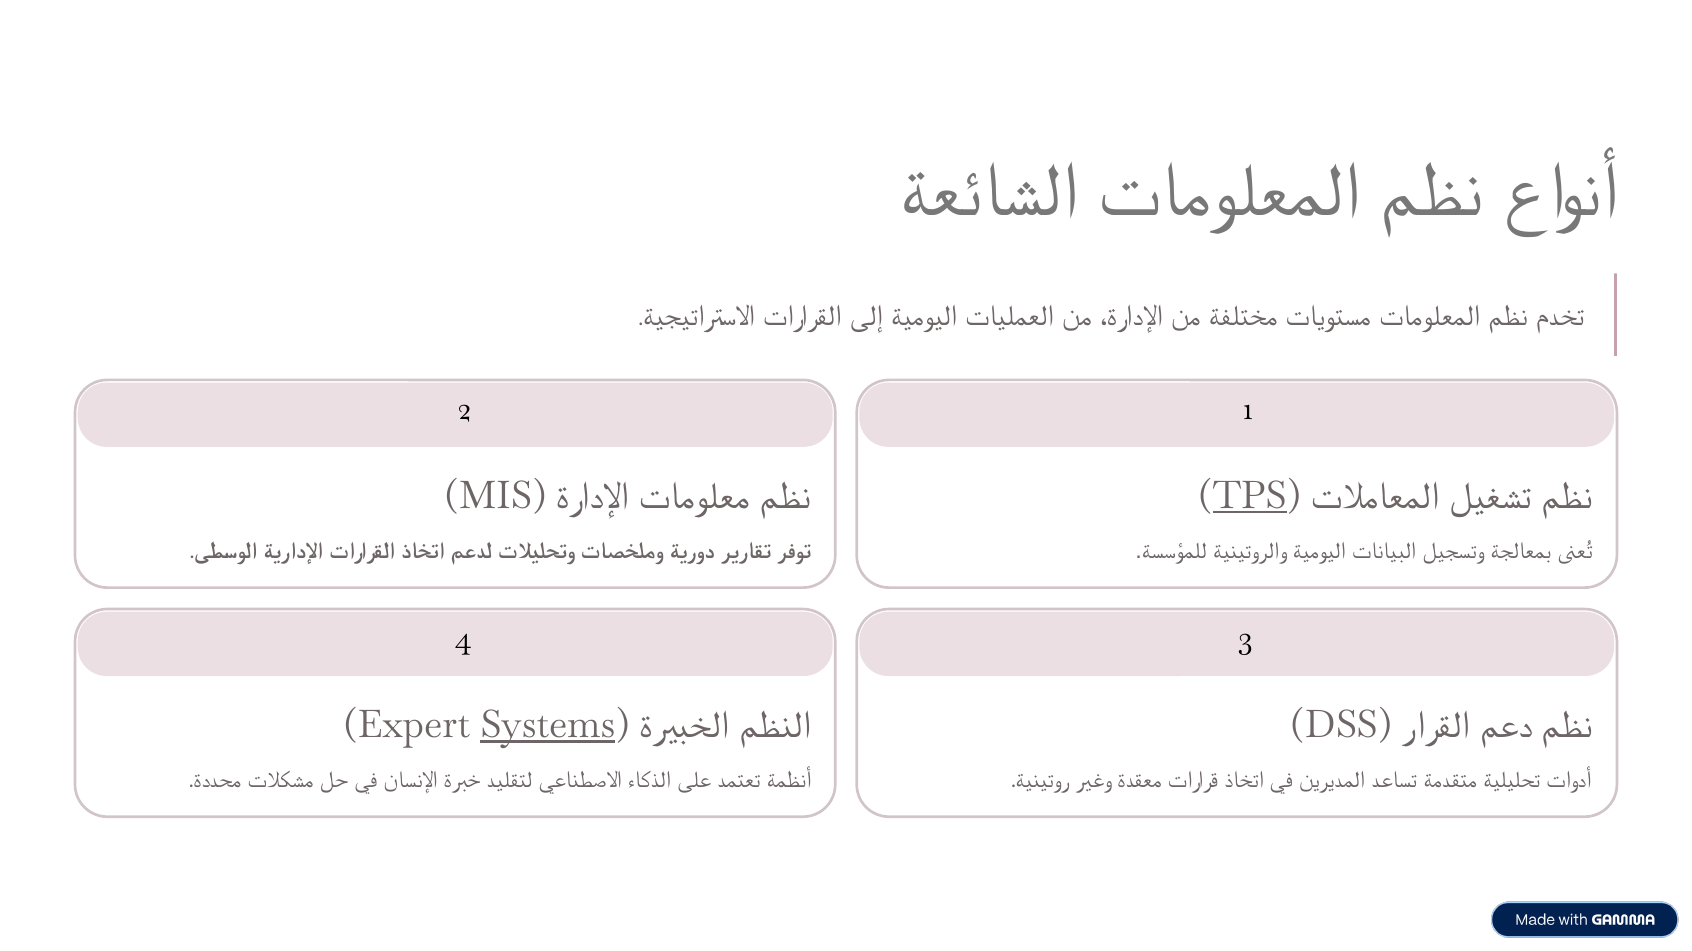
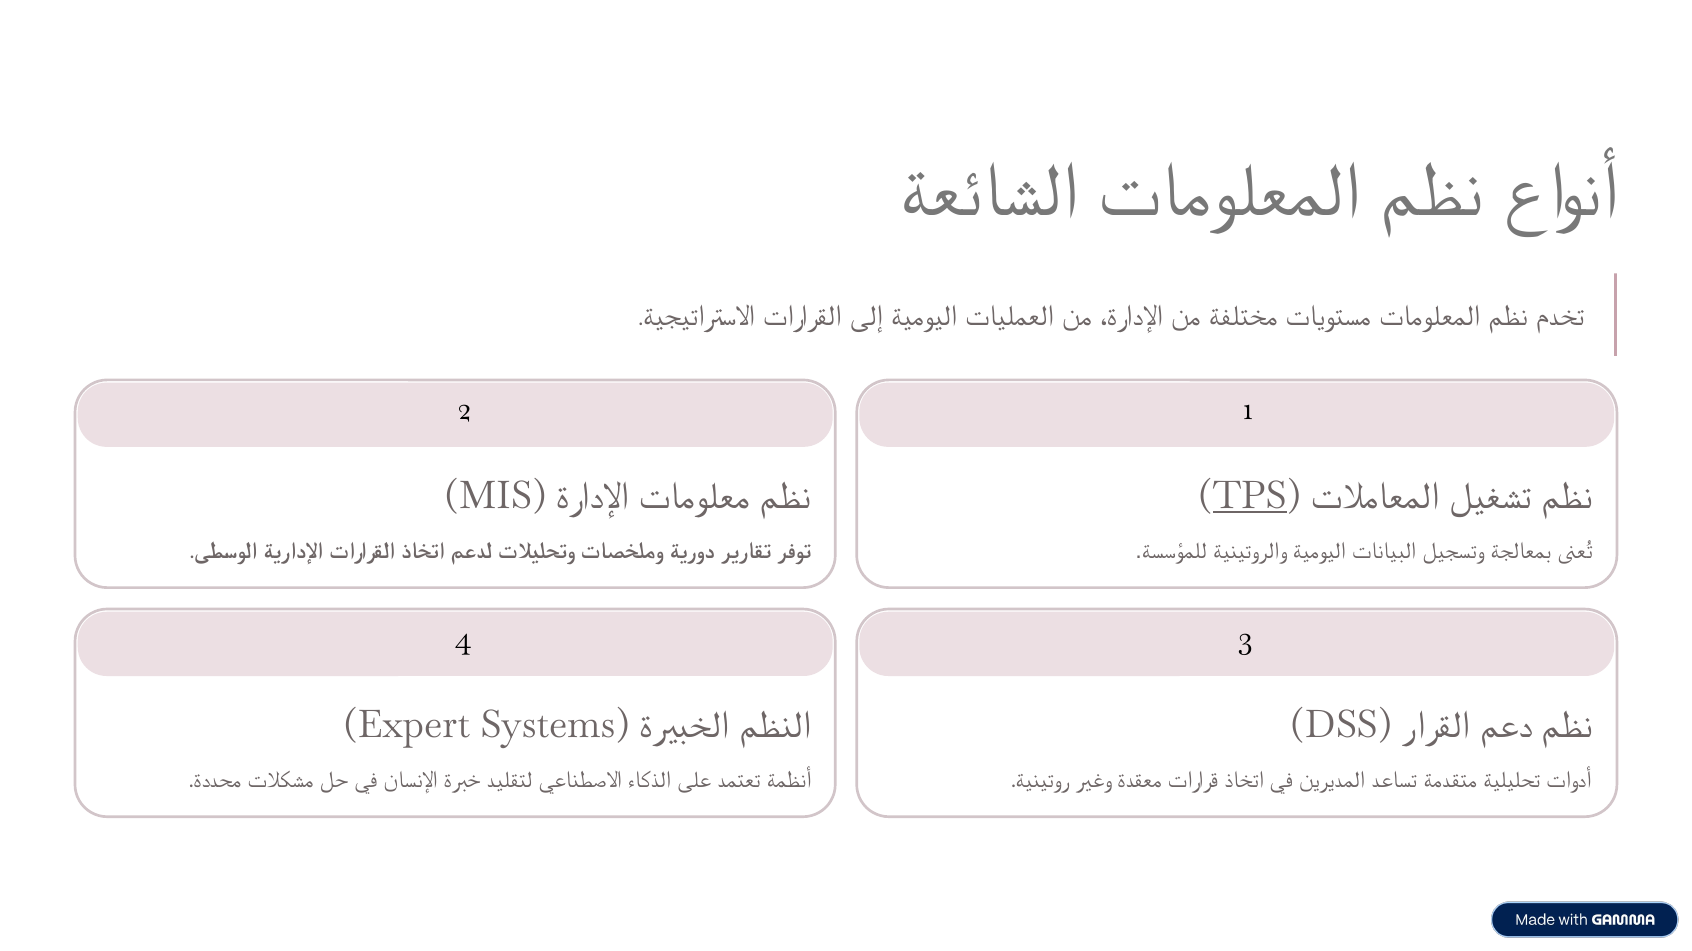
Systems underline: present -> none
